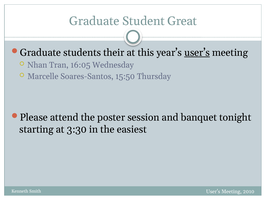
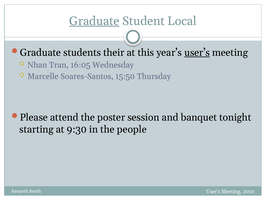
Graduate at (94, 21) underline: none -> present
Great: Great -> Local
3:30: 3:30 -> 9:30
easiest: easiest -> people
